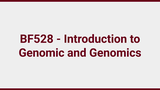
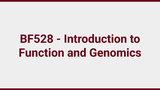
Genomic: Genomic -> Function
